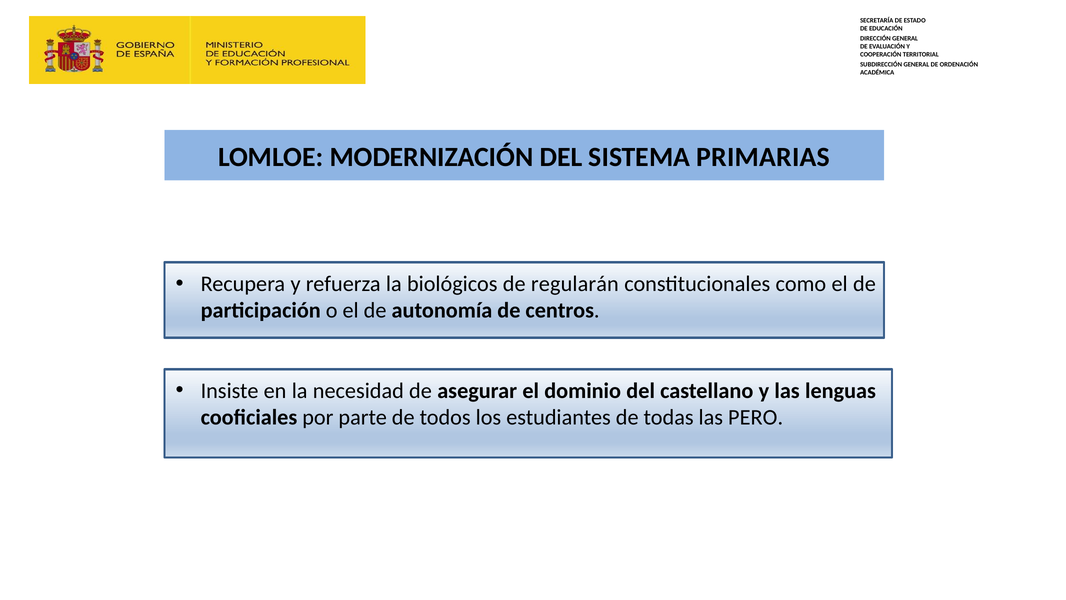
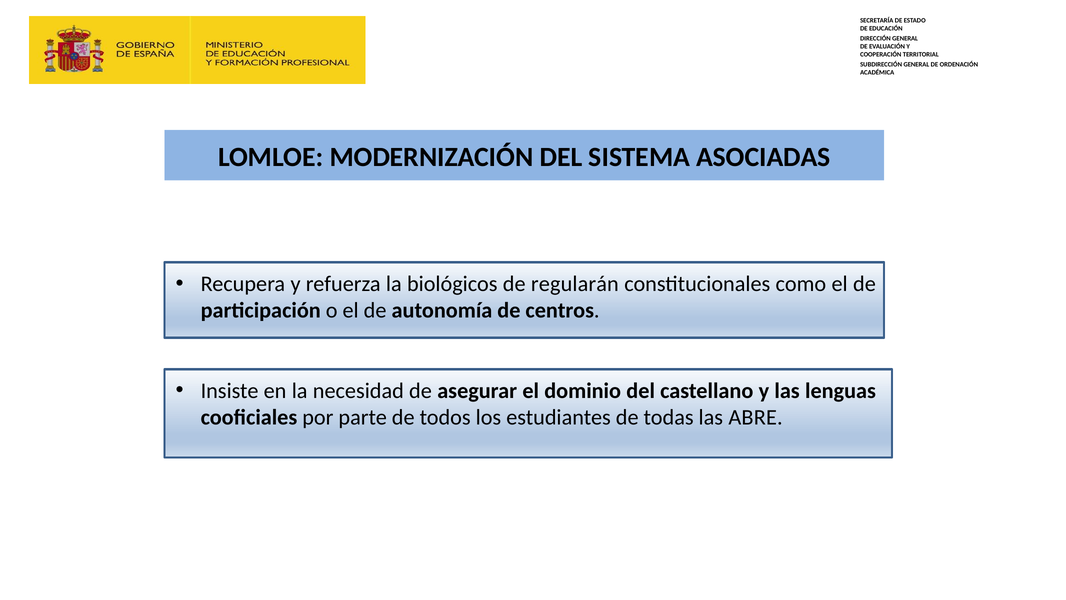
PRIMARIAS: PRIMARIAS -> ASOCIADAS
PERO: PERO -> ABRE
